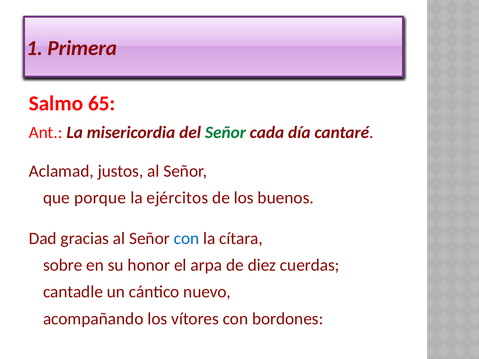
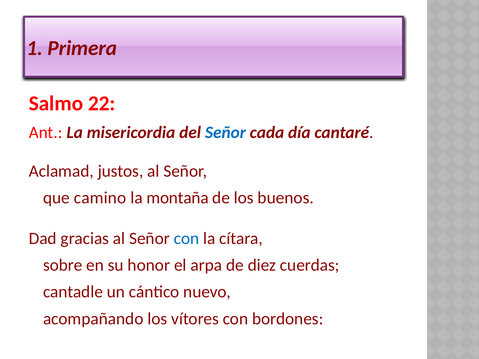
65: 65 -> 22
Señor at (225, 132) colour: green -> blue
porque: porque -> camino
ejércitos: ejércitos -> montaña
